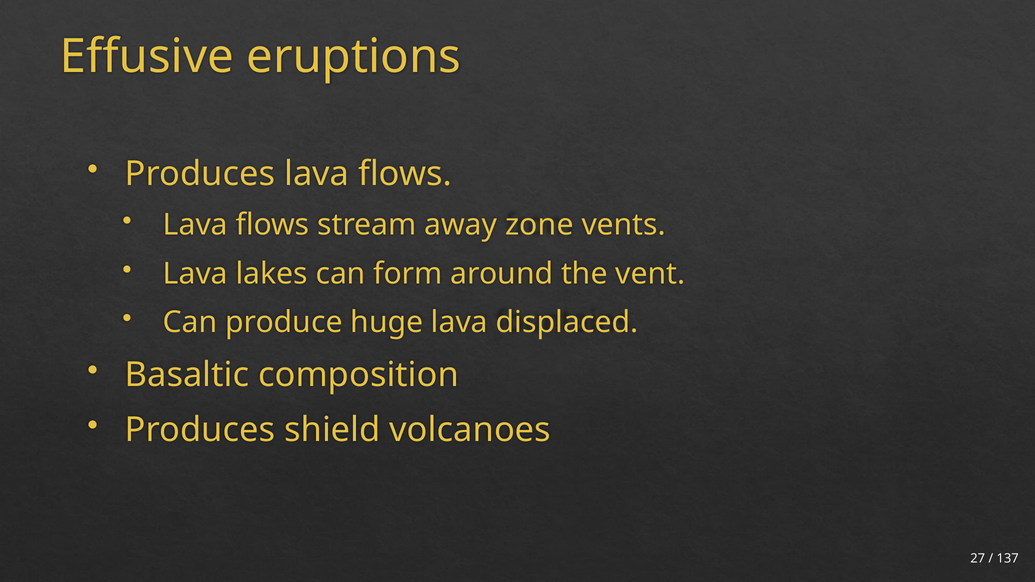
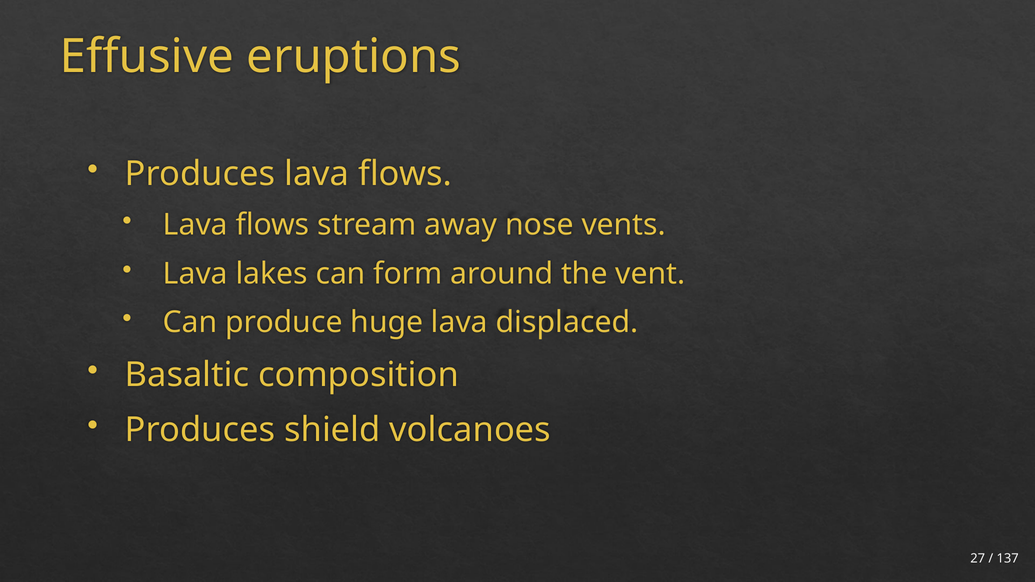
zone: zone -> nose
